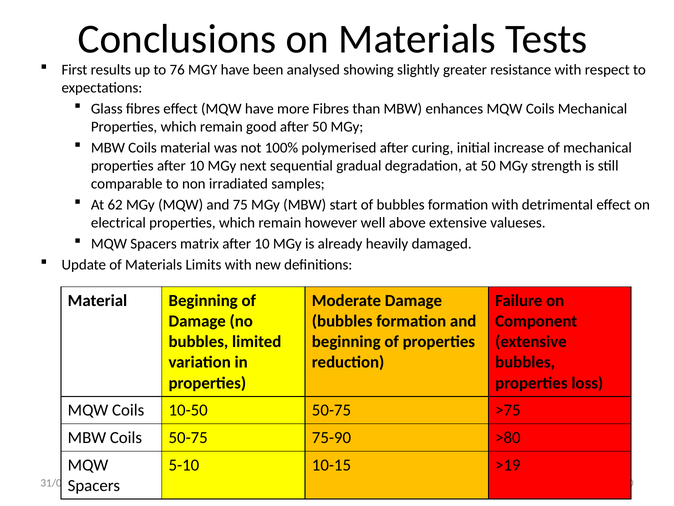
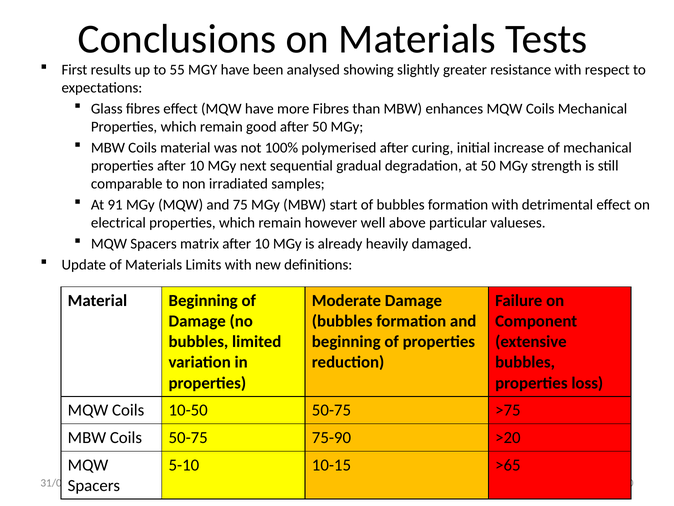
76: 76 -> 55
62: 62 -> 91
above extensive: extensive -> particular
>80: >80 -> >20
>19: >19 -> >65
